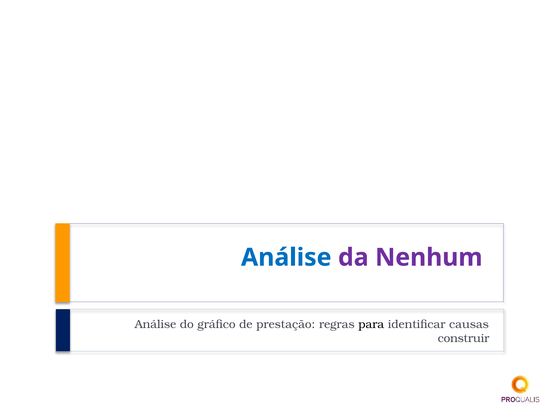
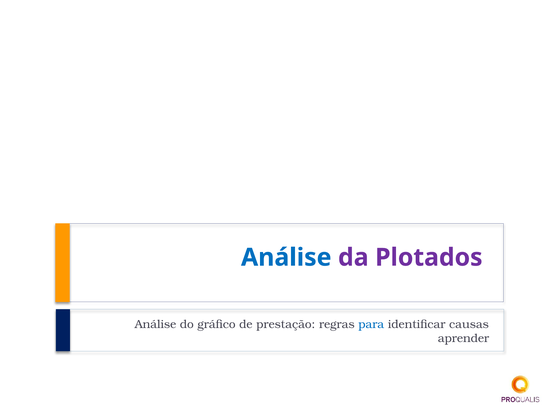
Nenhum: Nenhum -> Plotados
para colour: black -> blue
construir: construir -> aprender
